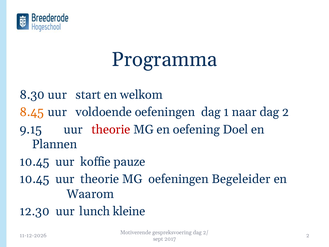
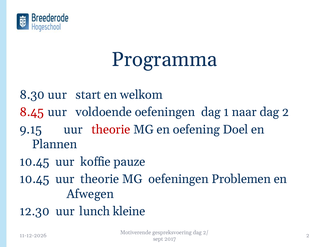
8.45 colour: orange -> red
Begeleider: Begeleider -> Problemen
Waarom: Waarom -> Afwegen
